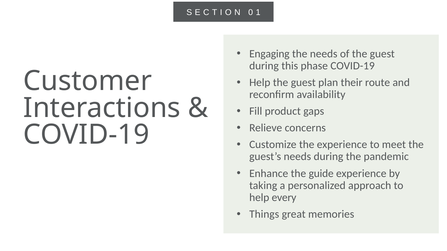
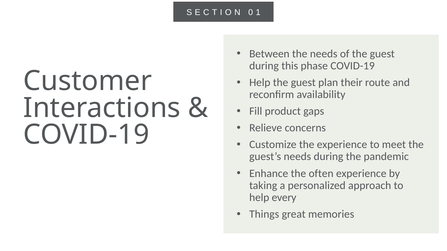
Engaging: Engaging -> Between
guide: guide -> often
